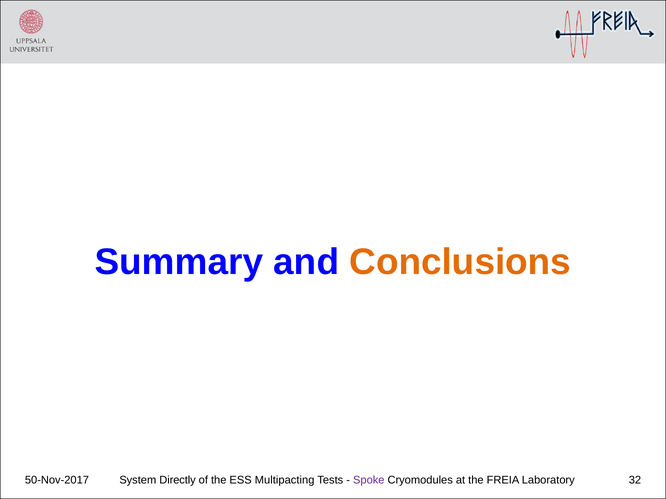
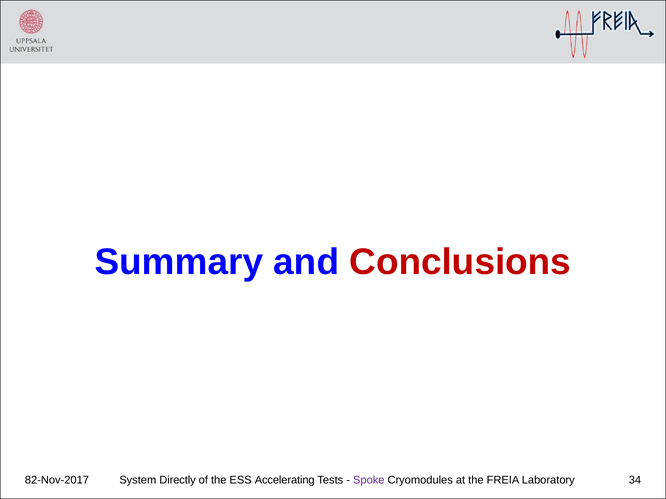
Conclusions colour: orange -> red
50-Nov-2017: 50-Nov-2017 -> 82-Nov-2017
Multipacting: Multipacting -> Accelerating
32: 32 -> 34
